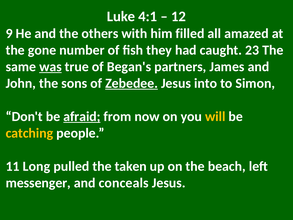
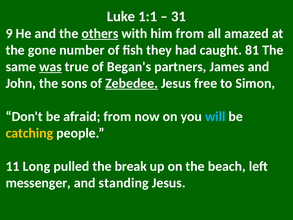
4:1: 4:1 -> 1:1
12: 12 -> 31
others underline: none -> present
him filled: filled -> from
23: 23 -> 81
into: into -> free
afraid underline: present -> none
will colour: yellow -> light blue
taken: taken -> break
conceals: conceals -> standing
